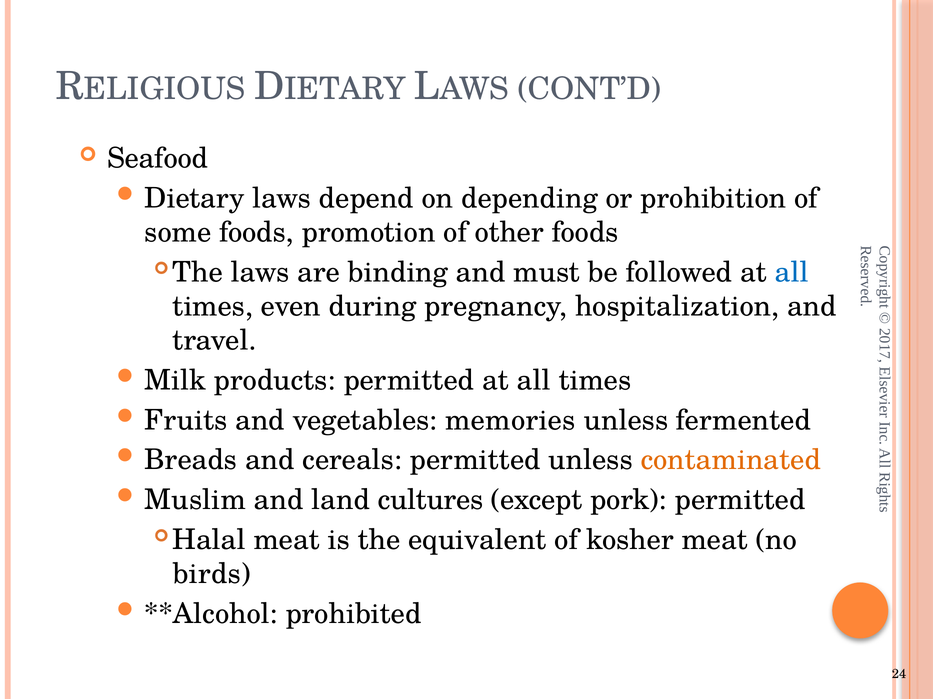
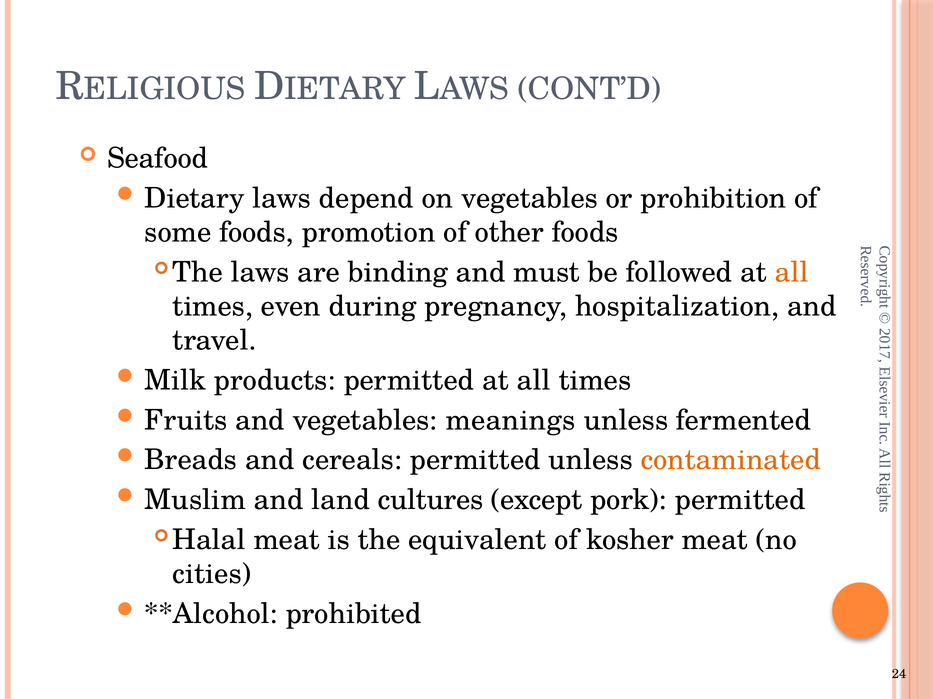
on depending: depending -> vegetables
all at (792, 272) colour: blue -> orange
memories: memories -> meanings
birds: birds -> cities
